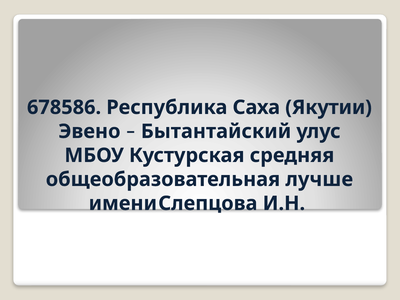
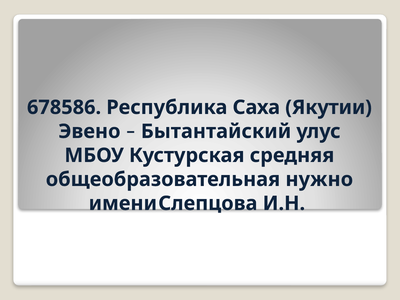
лучше: лучше -> нужно
